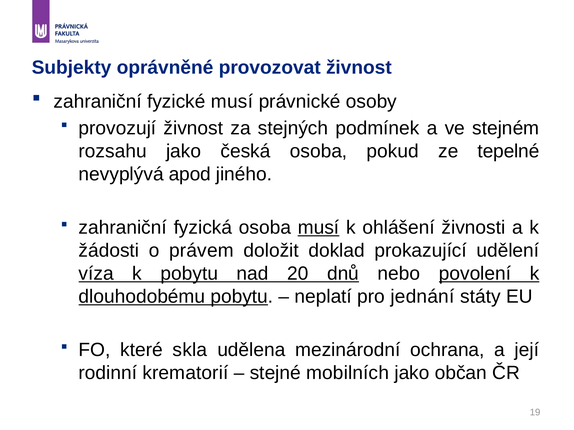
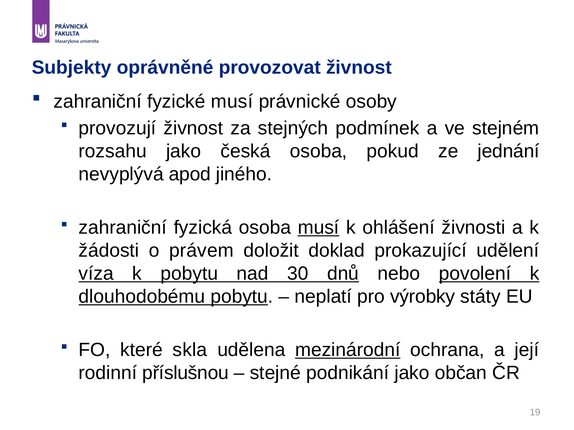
tepelné: tepelné -> jednání
20: 20 -> 30
jednání: jednání -> výrobky
mezinárodní underline: none -> present
krematorií: krematorií -> příslušnou
mobilních: mobilních -> podnikání
